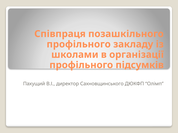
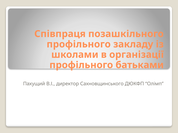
підсумків: підсумків -> батьками
